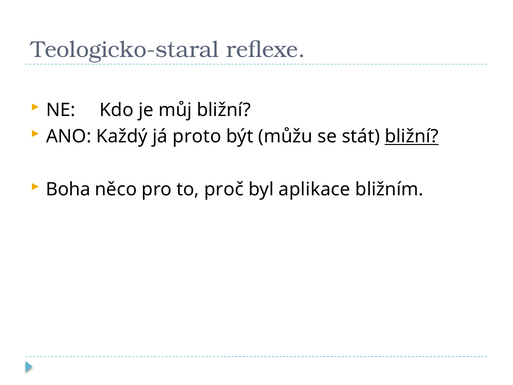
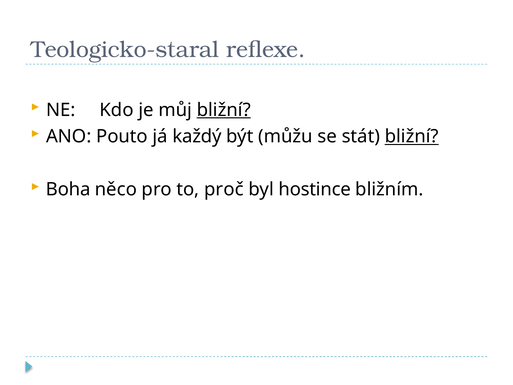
bližní at (224, 110) underline: none -> present
Každý: Každý -> Pouto
proto: proto -> každý
aplikace: aplikace -> hostince
